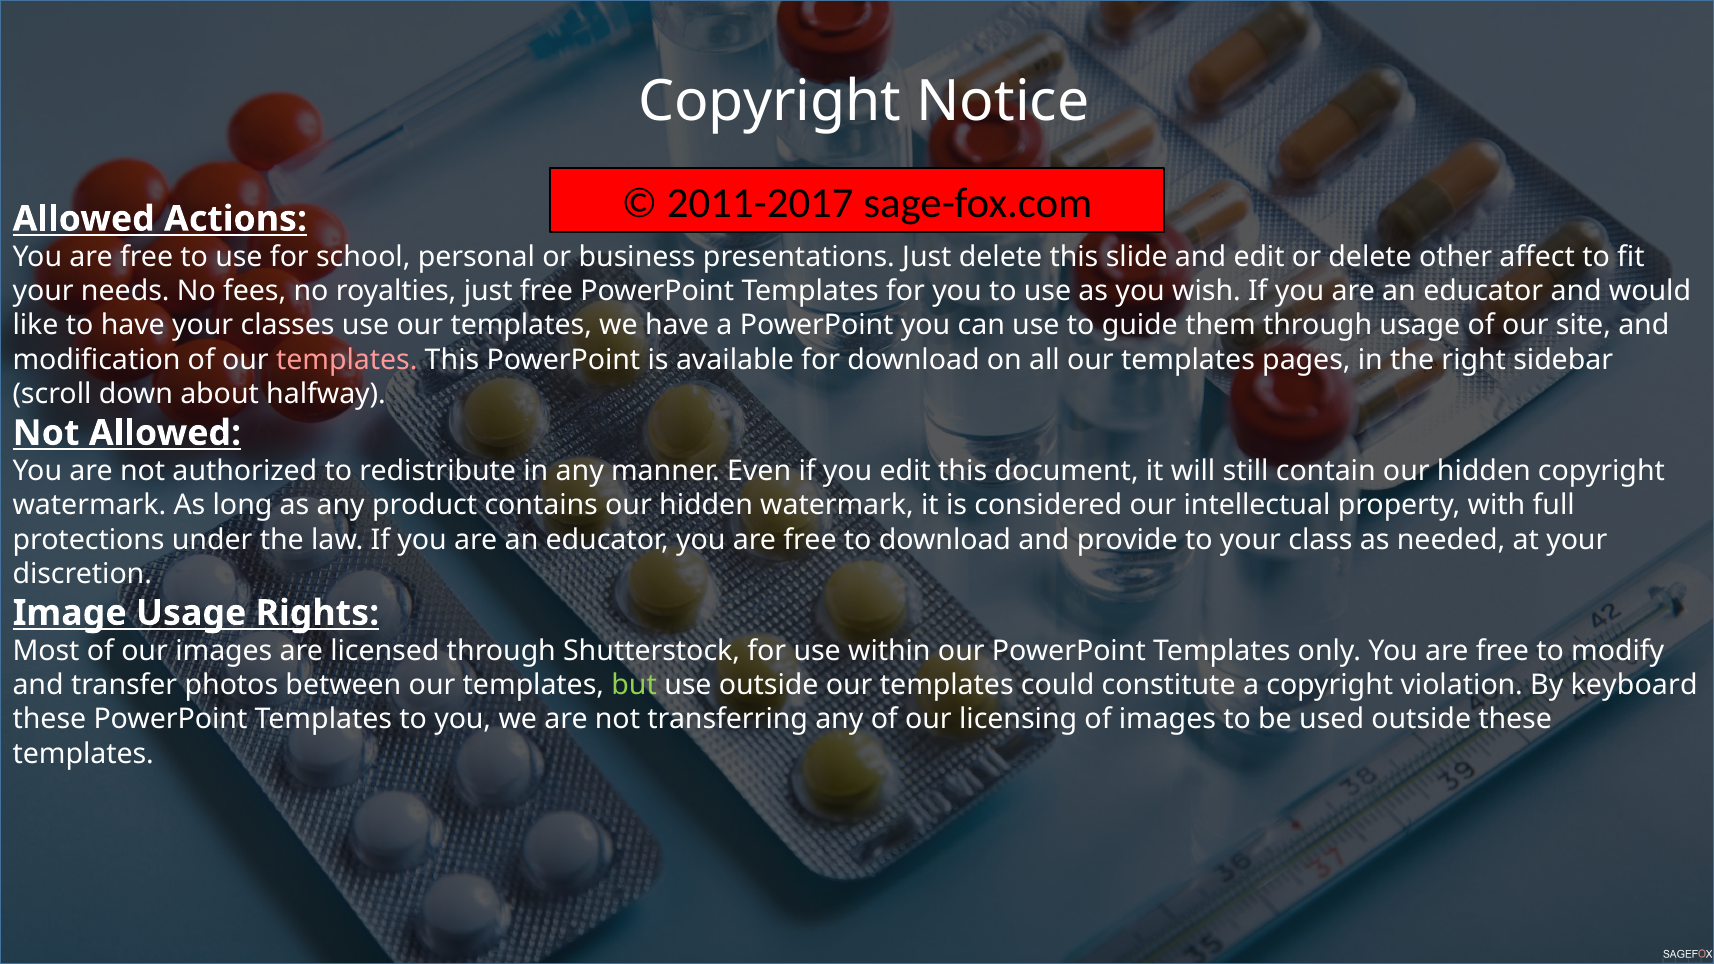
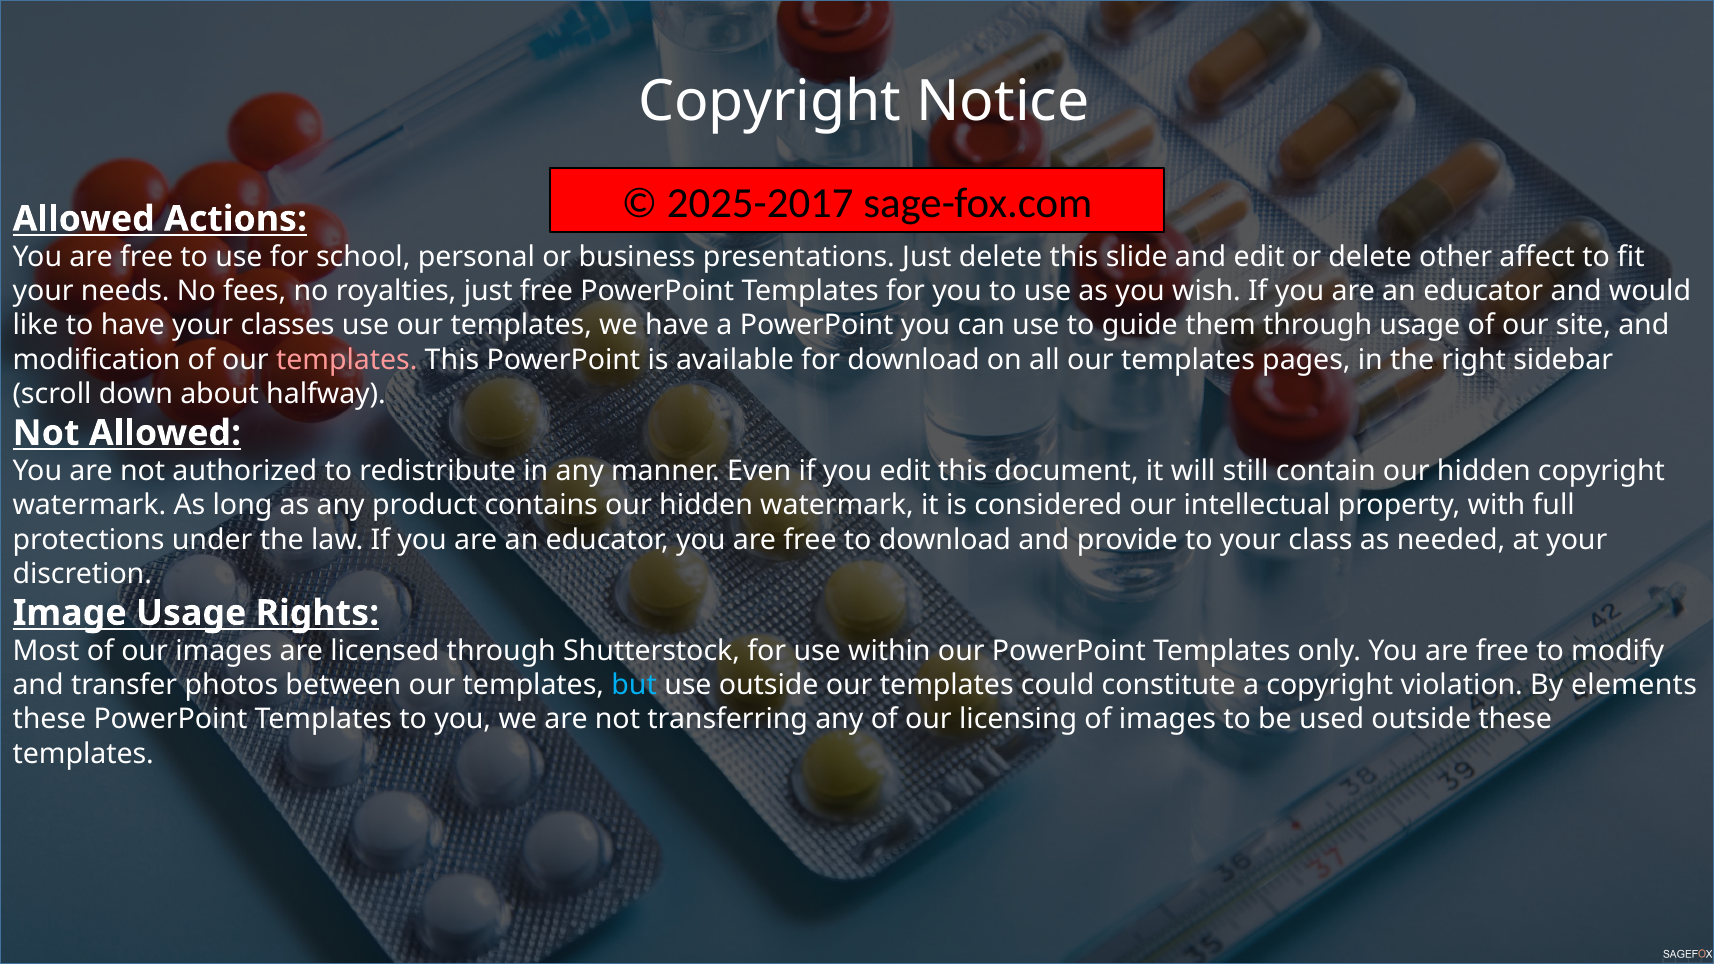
2011-2017: 2011-2017 -> 2025-2017
but colour: light green -> light blue
keyboard: keyboard -> elements
